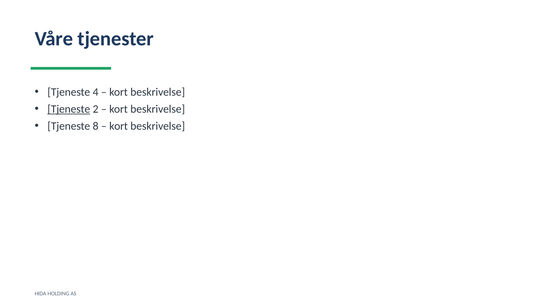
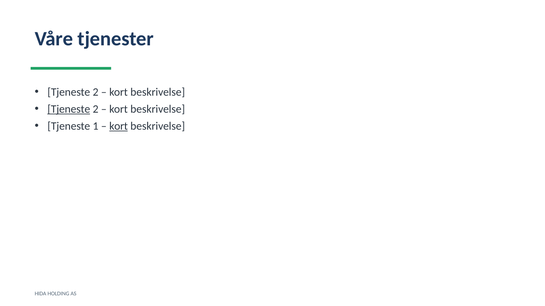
4 at (96, 92): 4 -> 2
8: 8 -> 1
kort at (119, 126) underline: none -> present
